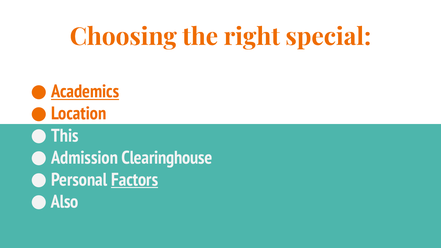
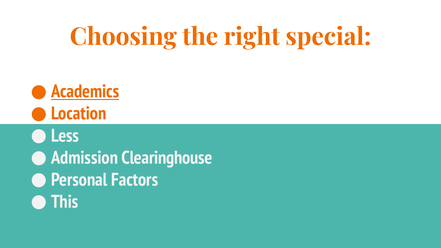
This: This -> Less
Factors underline: present -> none
Also: Also -> This
